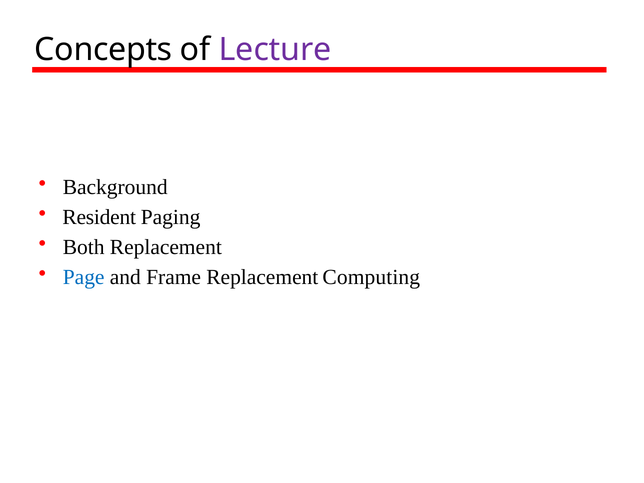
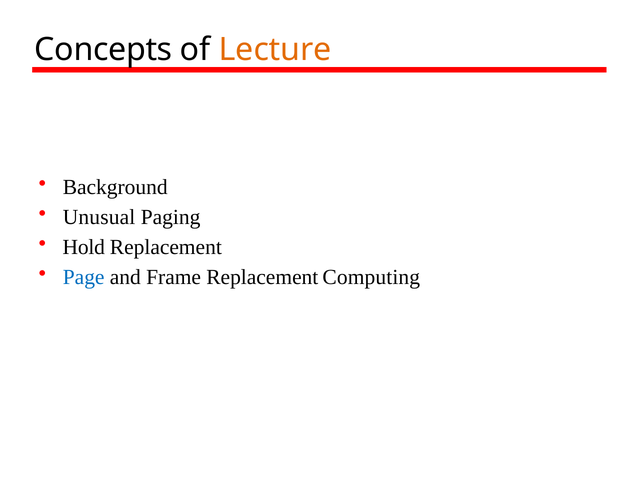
Lecture colour: purple -> orange
Resident: Resident -> Unusual
Both: Both -> Hold
